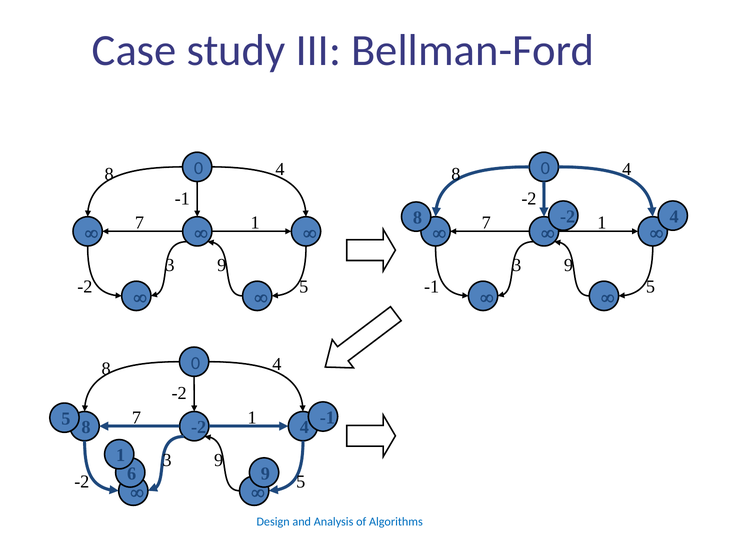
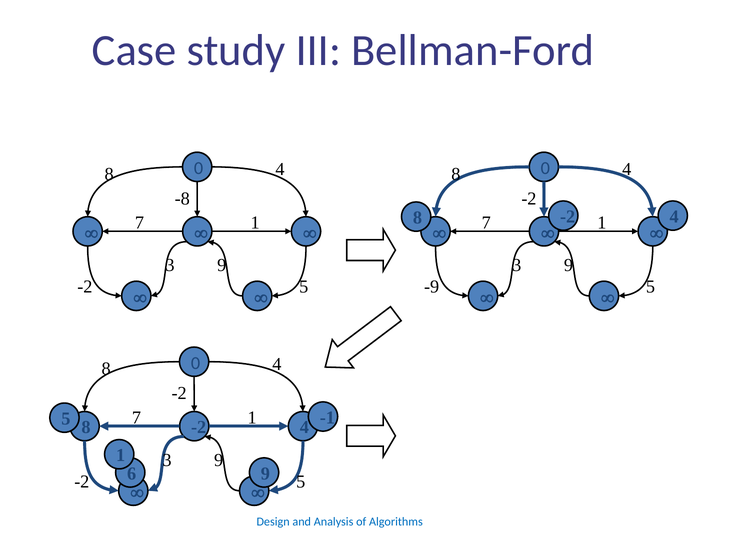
-1 at (182, 198): -1 -> -8
-1 at (432, 286): -1 -> -9
